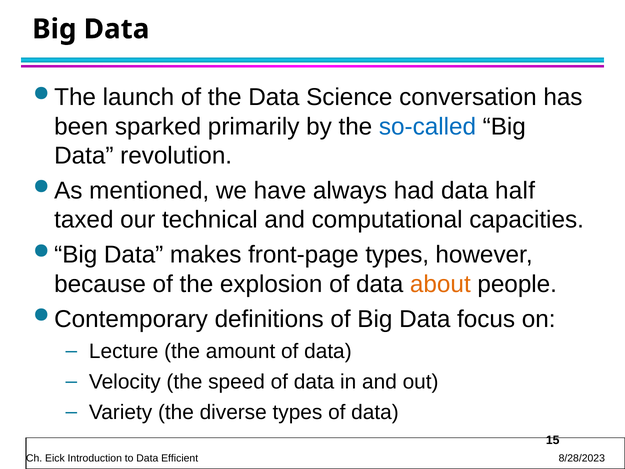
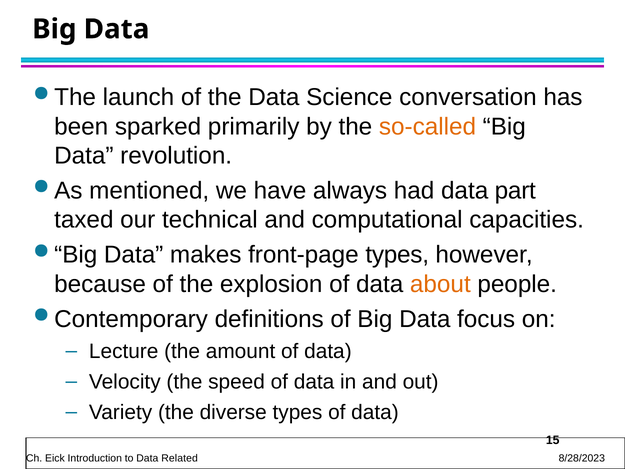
so-called colour: blue -> orange
half: half -> part
Efficient: Efficient -> Related
